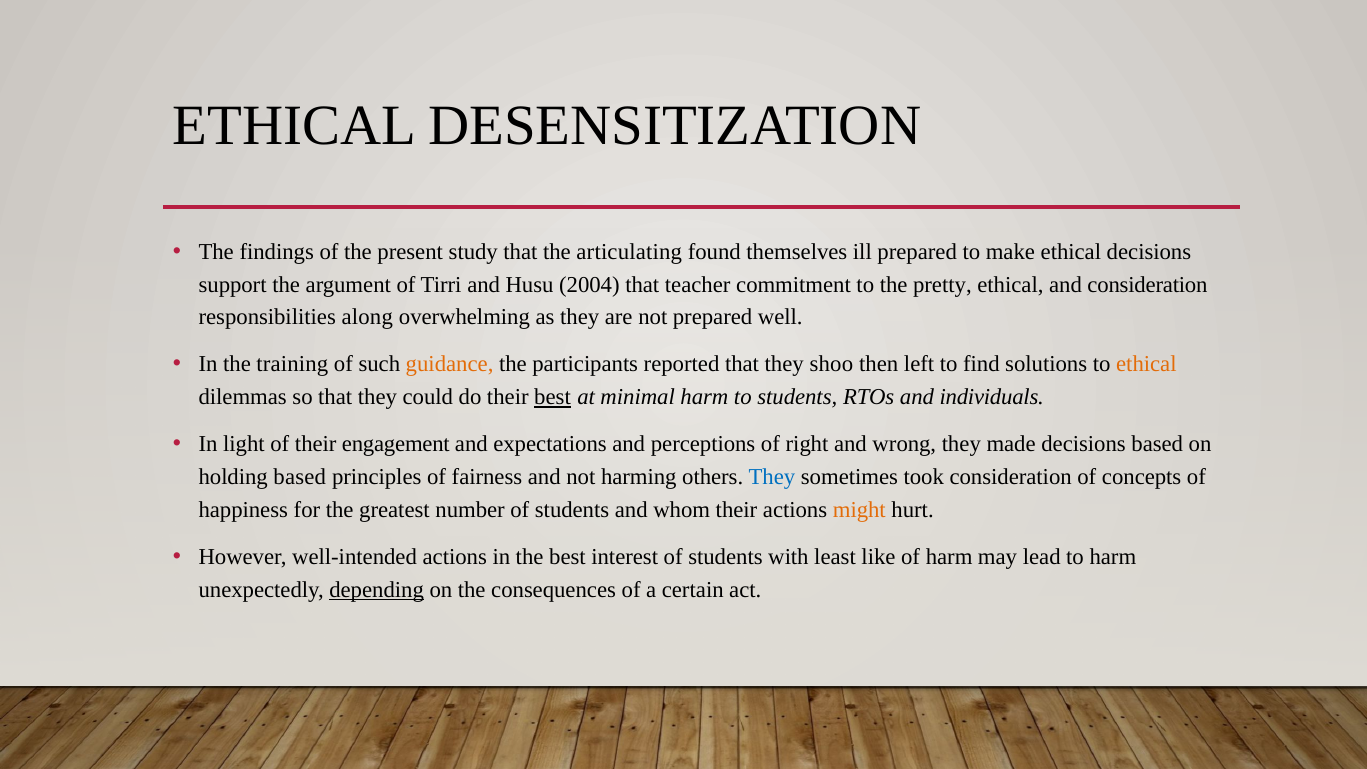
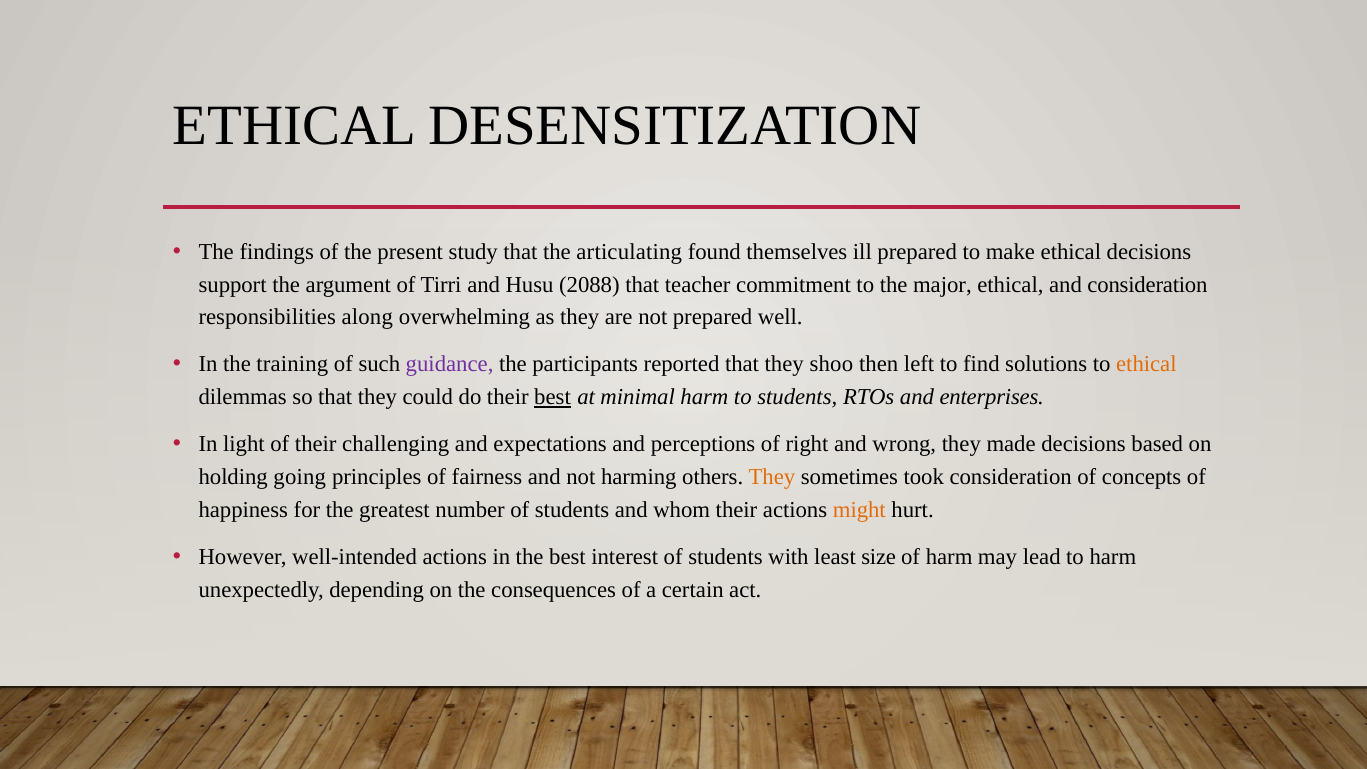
2004: 2004 -> 2088
pretty: pretty -> major
guidance colour: orange -> purple
individuals: individuals -> enterprises
engagement: engagement -> challenging
holding based: based -> going
They at (772, 477) colour: blue -> orange
like: like -> size
depending underline: present -> none
